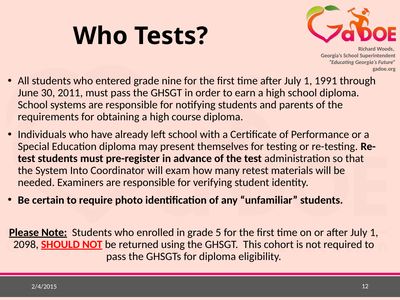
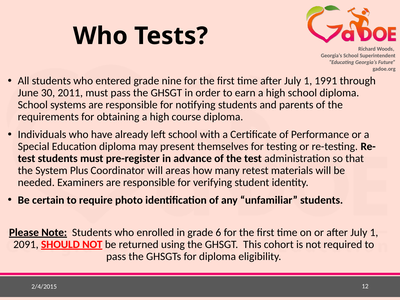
Into: Into -> Plus
exam: exam -> areas
5: 5 -> 6
2098: 2098 -> 2091
